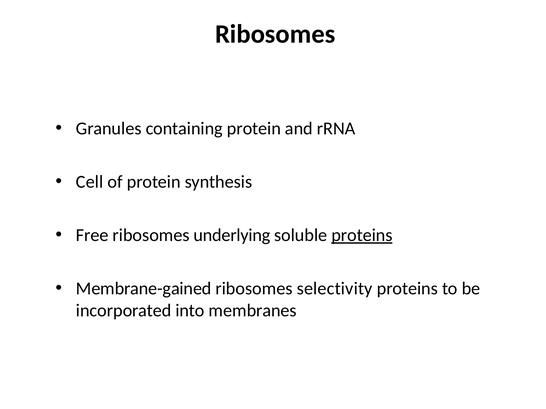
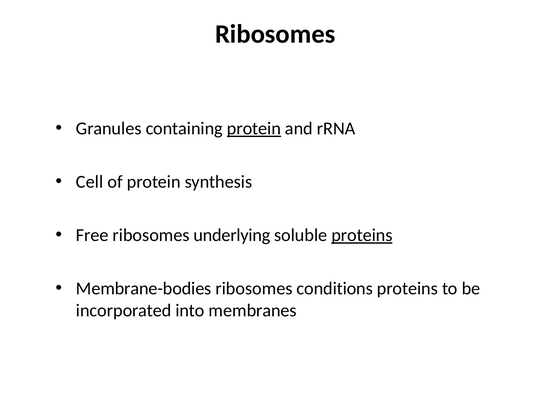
protein at (254, 129) underline: none -> present
Membrane-gained: Membrane-gained -> Membrane-bodies
selectivity: selectivity -> conditions
